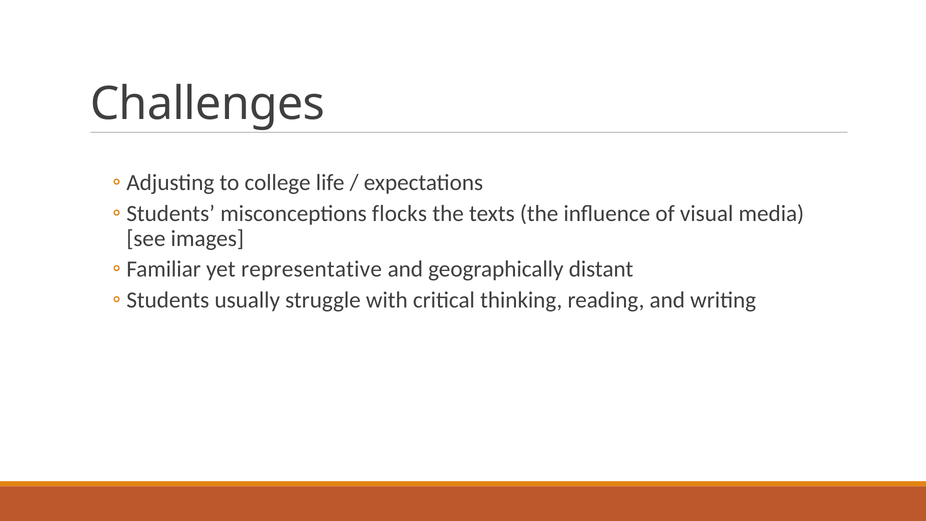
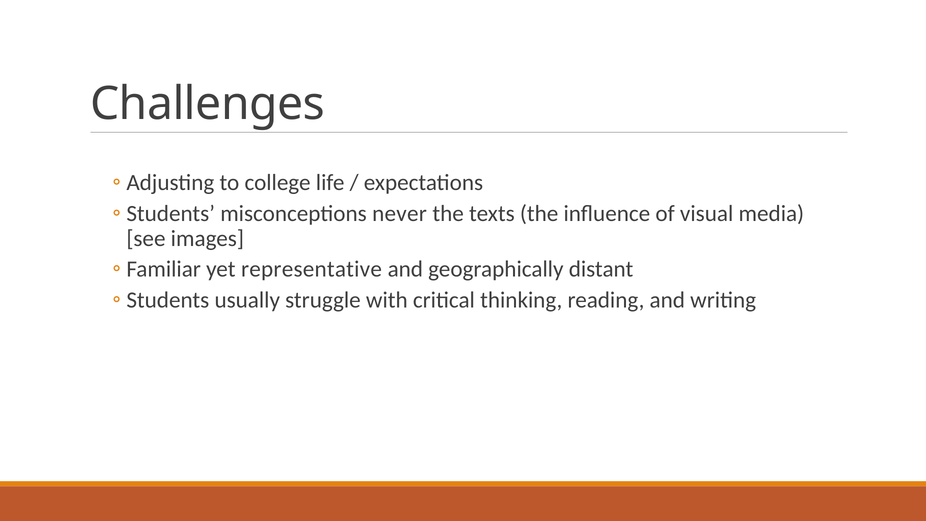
flocks: flocks -> never
